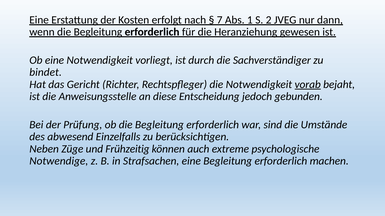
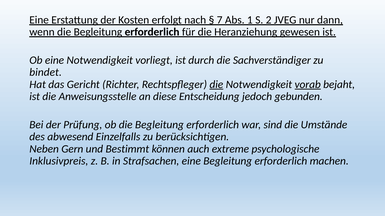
die at (216, 85) underline: none -> present
Züge: Züge -> Gern
Frühzeitig: Frühzeitig -> Bestimmt
Notwendige: Notwendige -> Inklusivpreis
